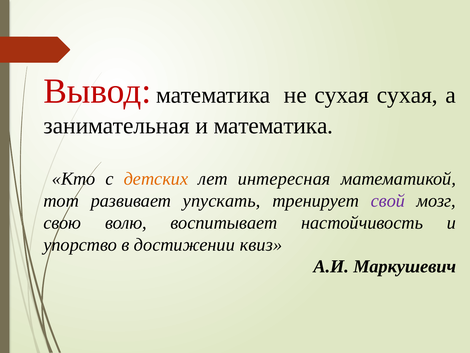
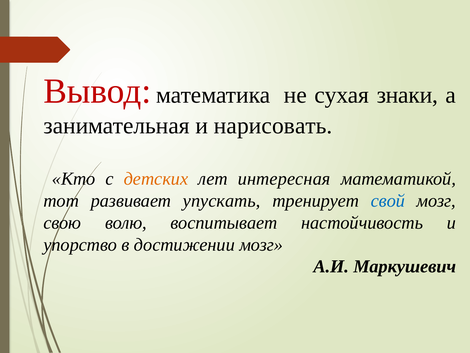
сухая сухая: сухая -> знаки
и математика: математика -> нарисовать
свой colour: purple -> blue
достижении квиз: квиз -> мозг
